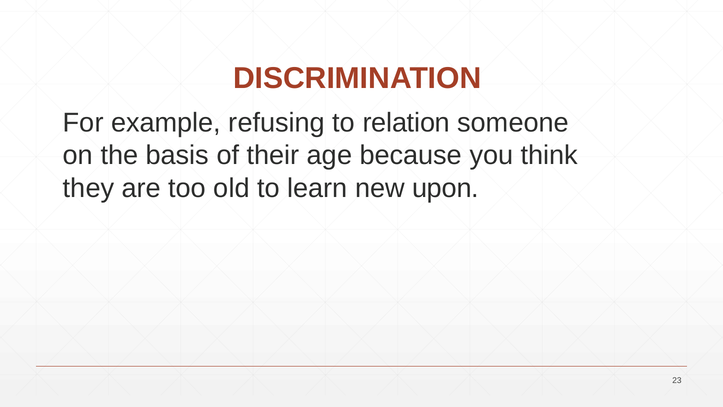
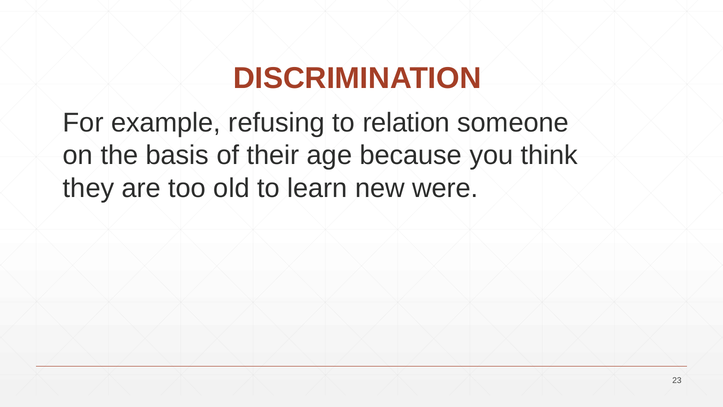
upon: upon -> were
